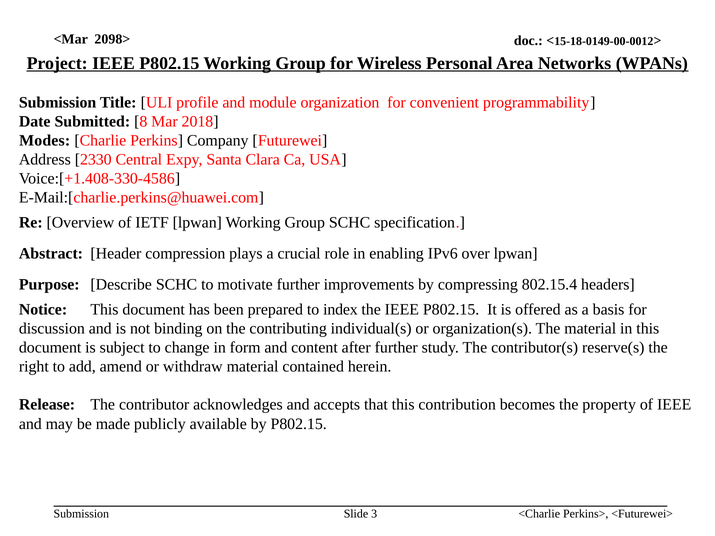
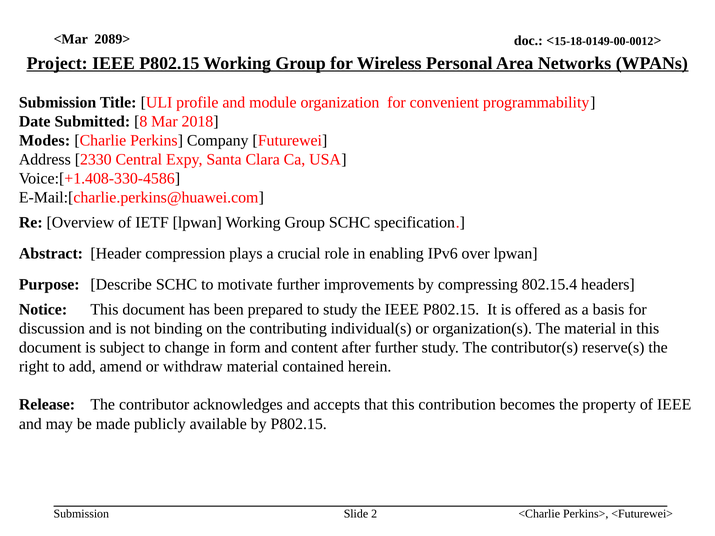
2098>: 2098> -> 2089>
to index: index -> study
3: 3 -> 2
